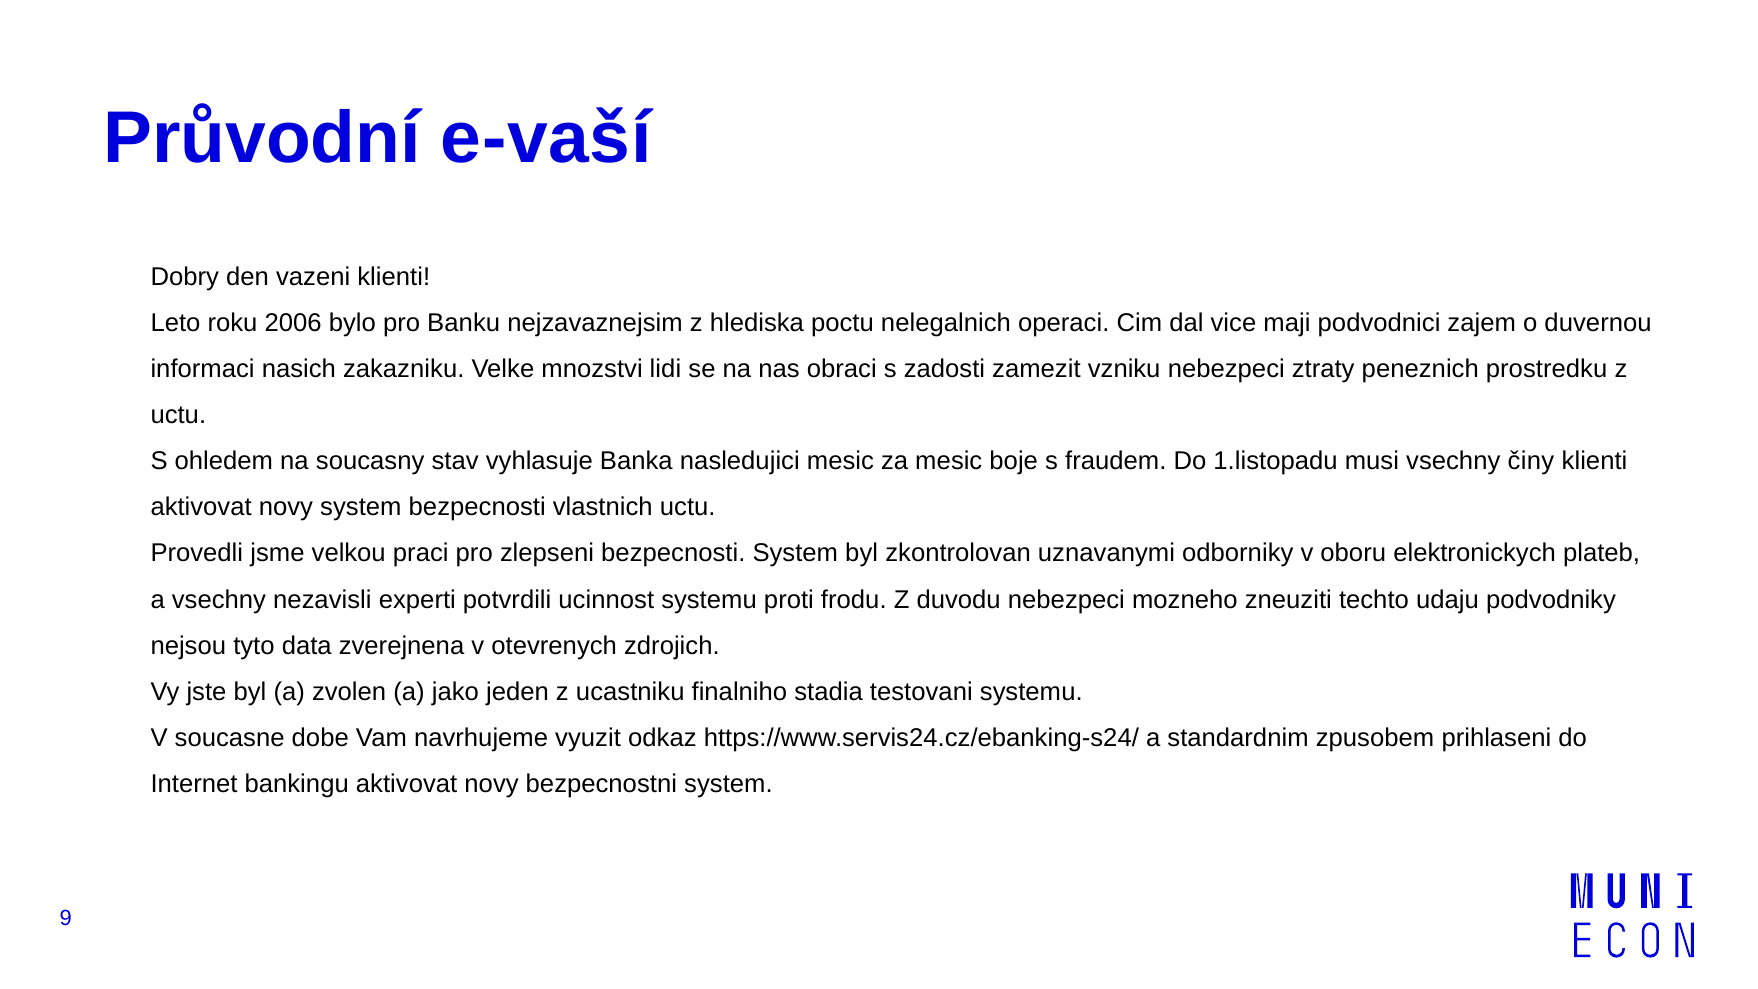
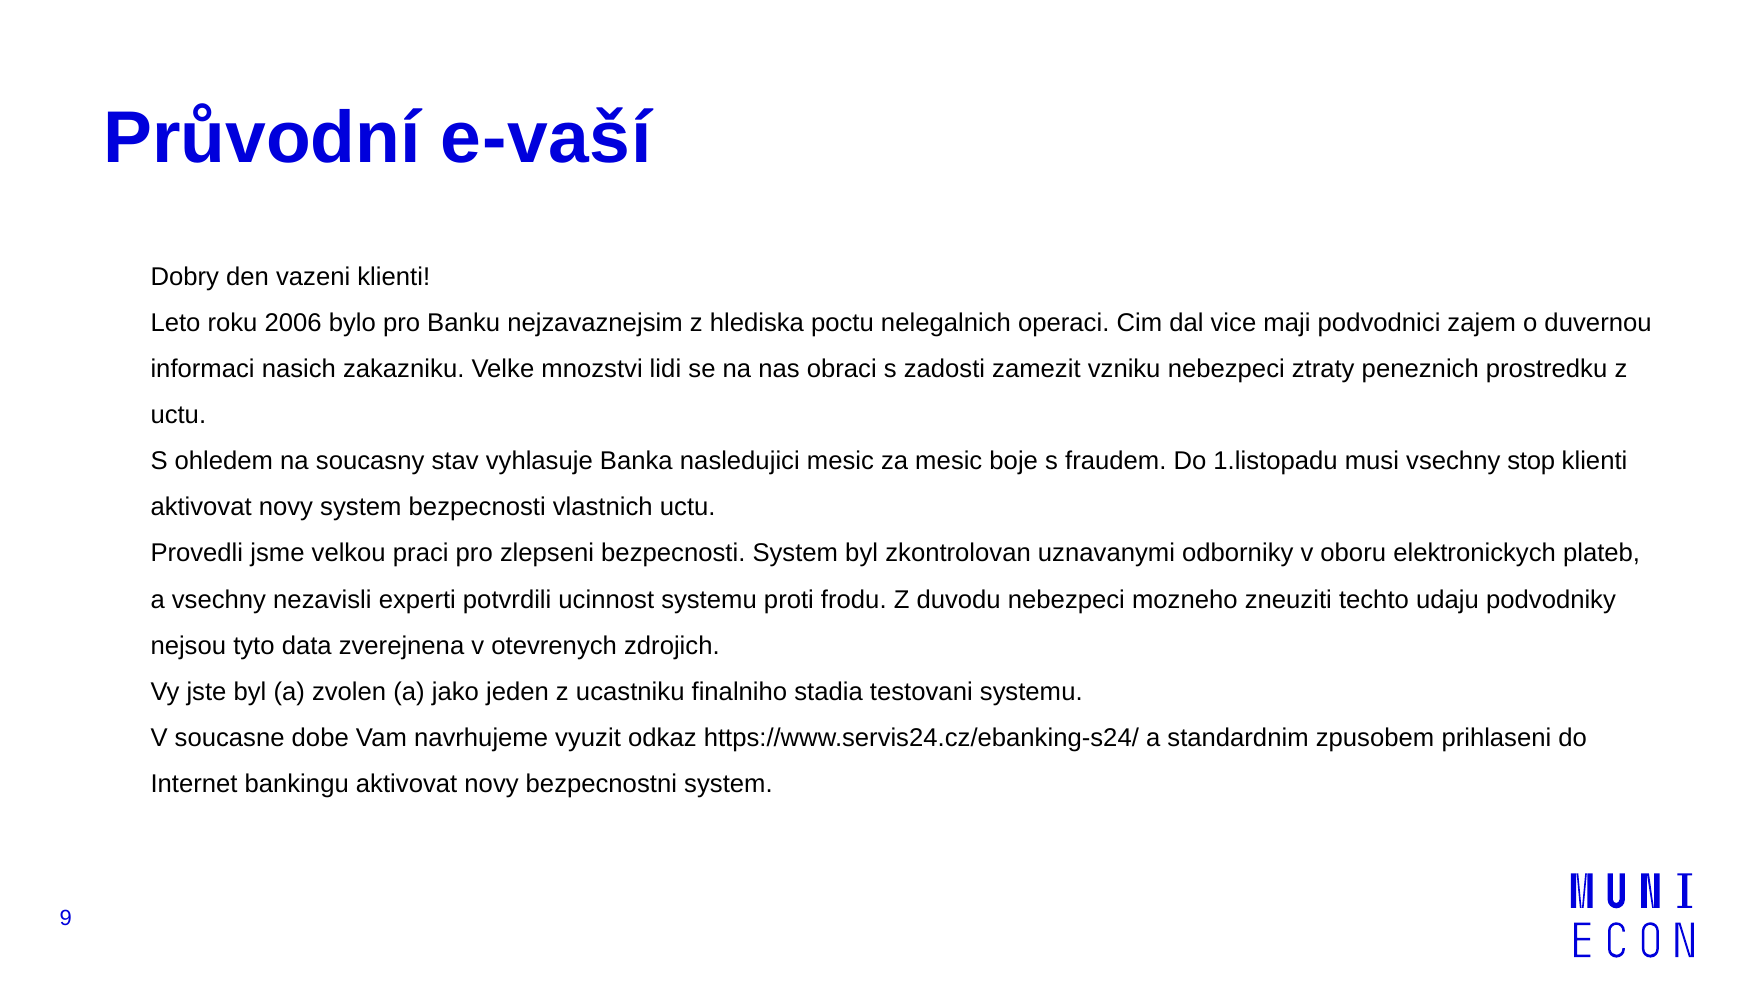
činy: činy -> stop
